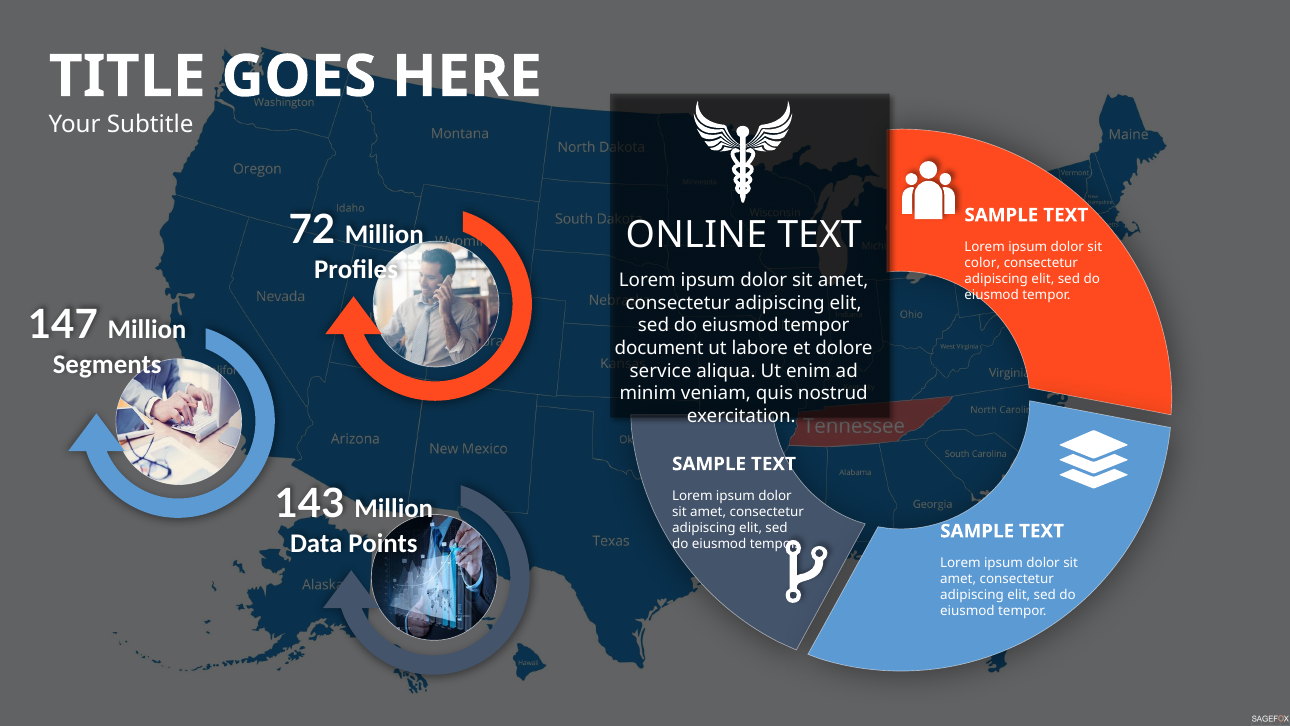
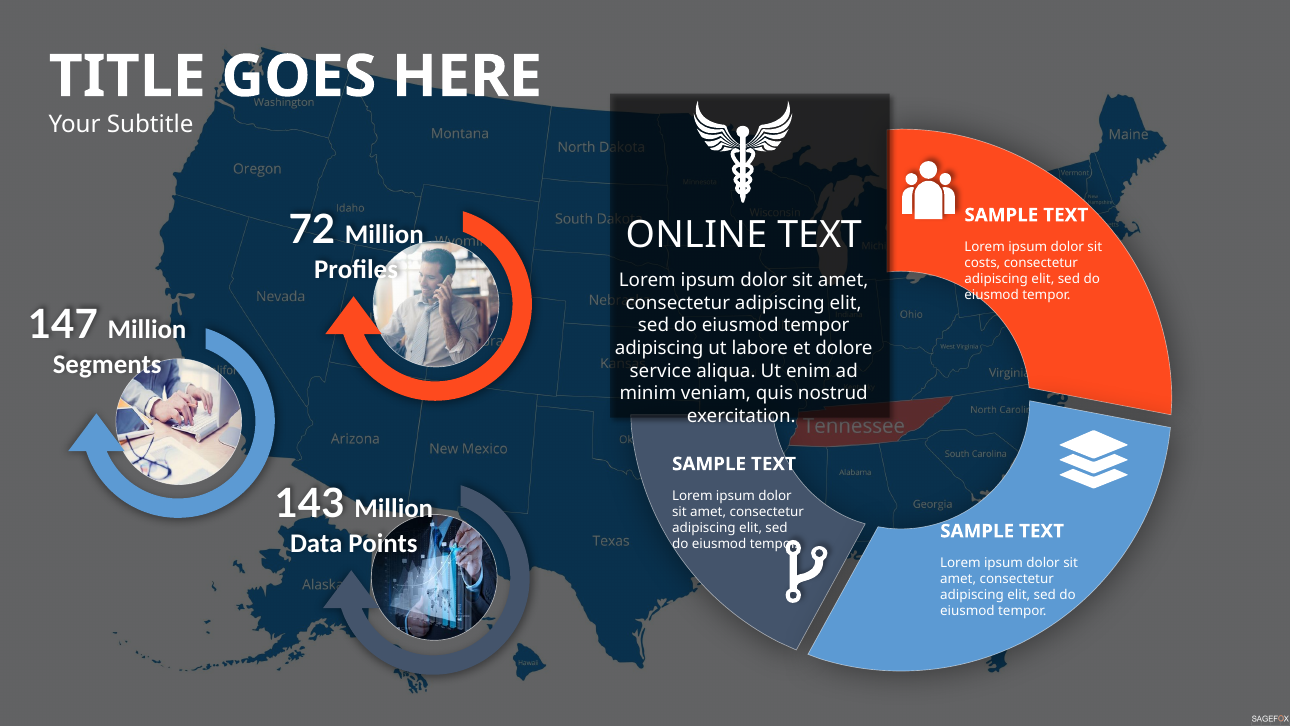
color: color -> costs
document at (659, 348): document -> adipiscing
